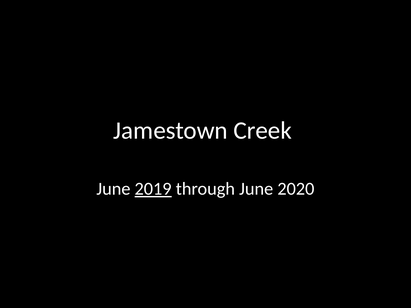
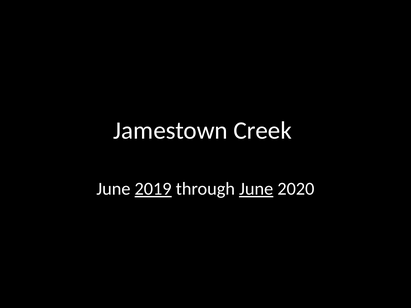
June at (256, 189) underline: none -> present
